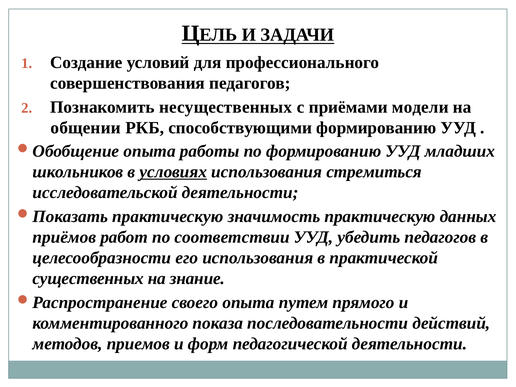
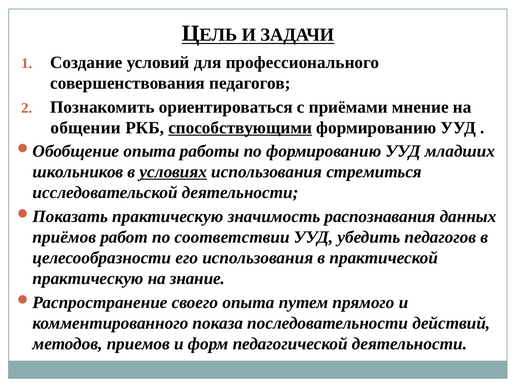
несущественных: несущественных -> ориентироваться
модели: модели -> мнение
способствующими underline: none -> present
значимость практическую: практическую -> распознавания
существенных at (88, 278): существенных -> практическую
